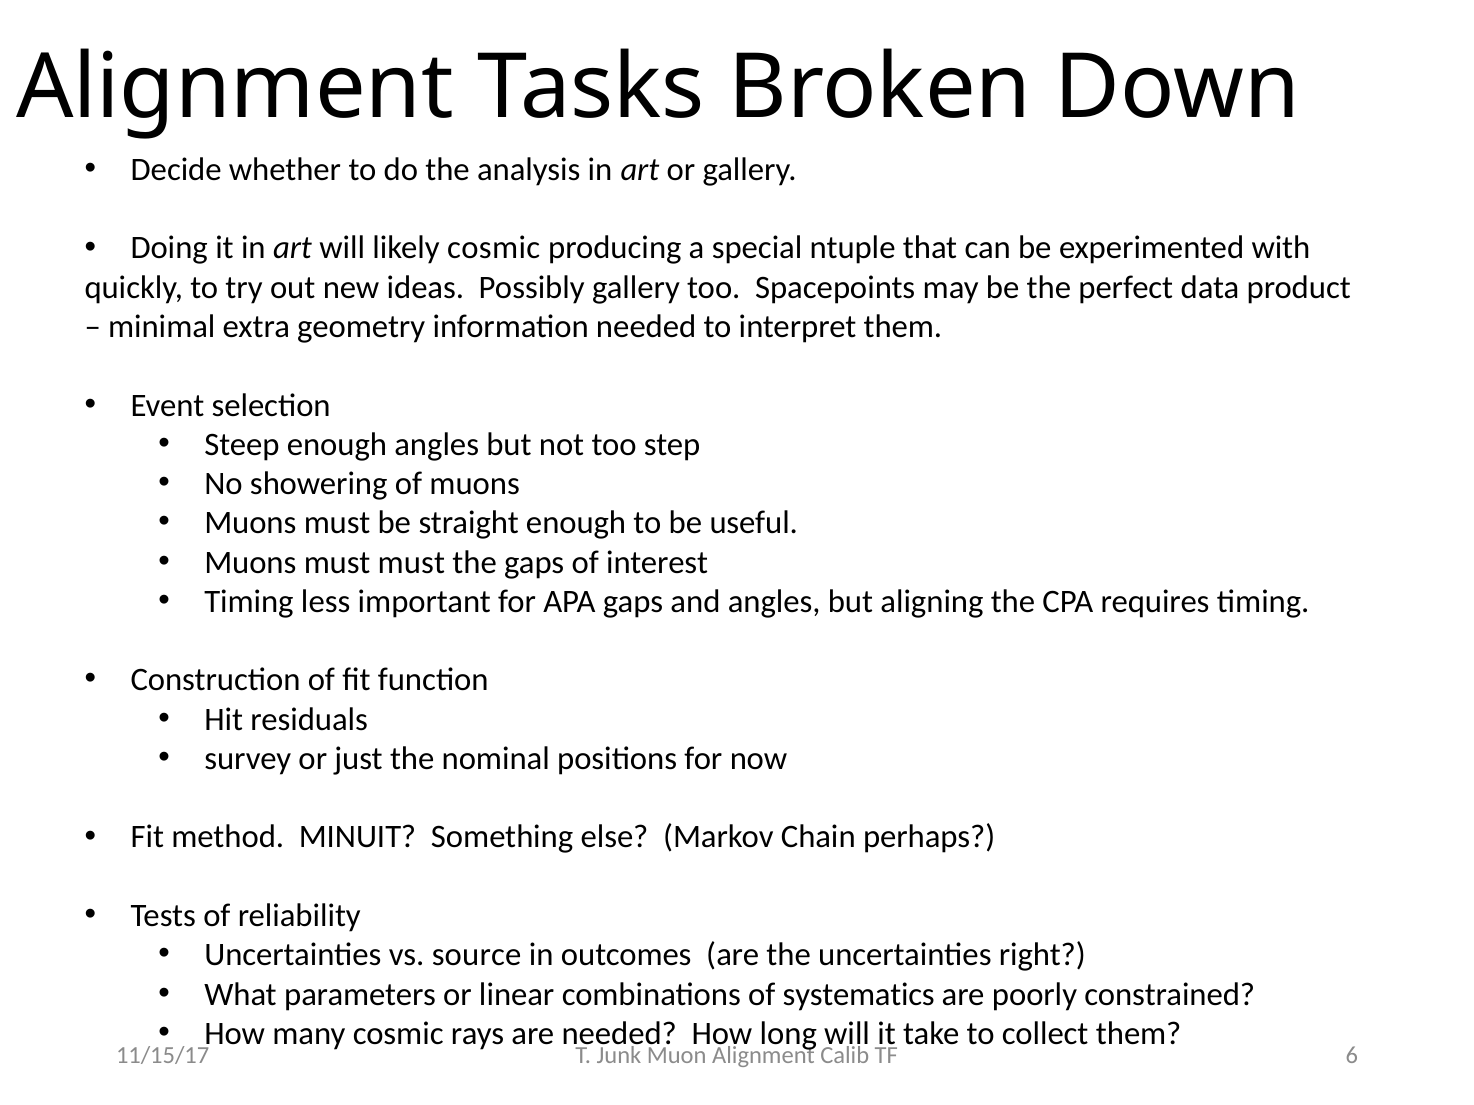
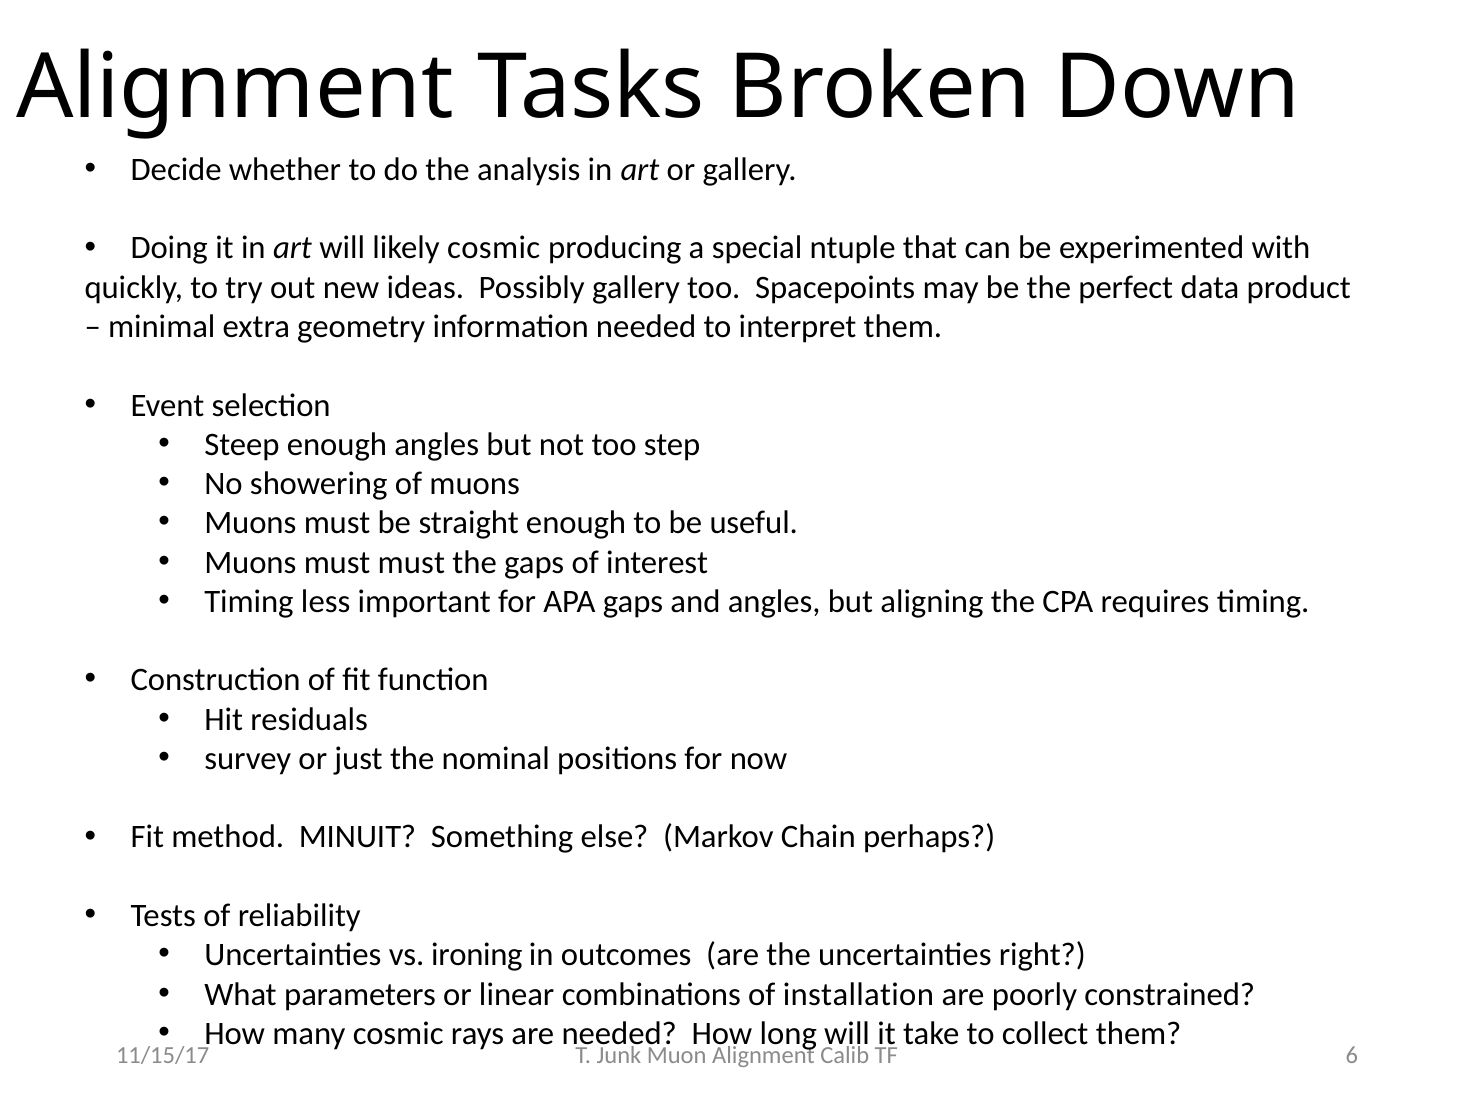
source: source -> ironing
systematics: systematics -> installation
